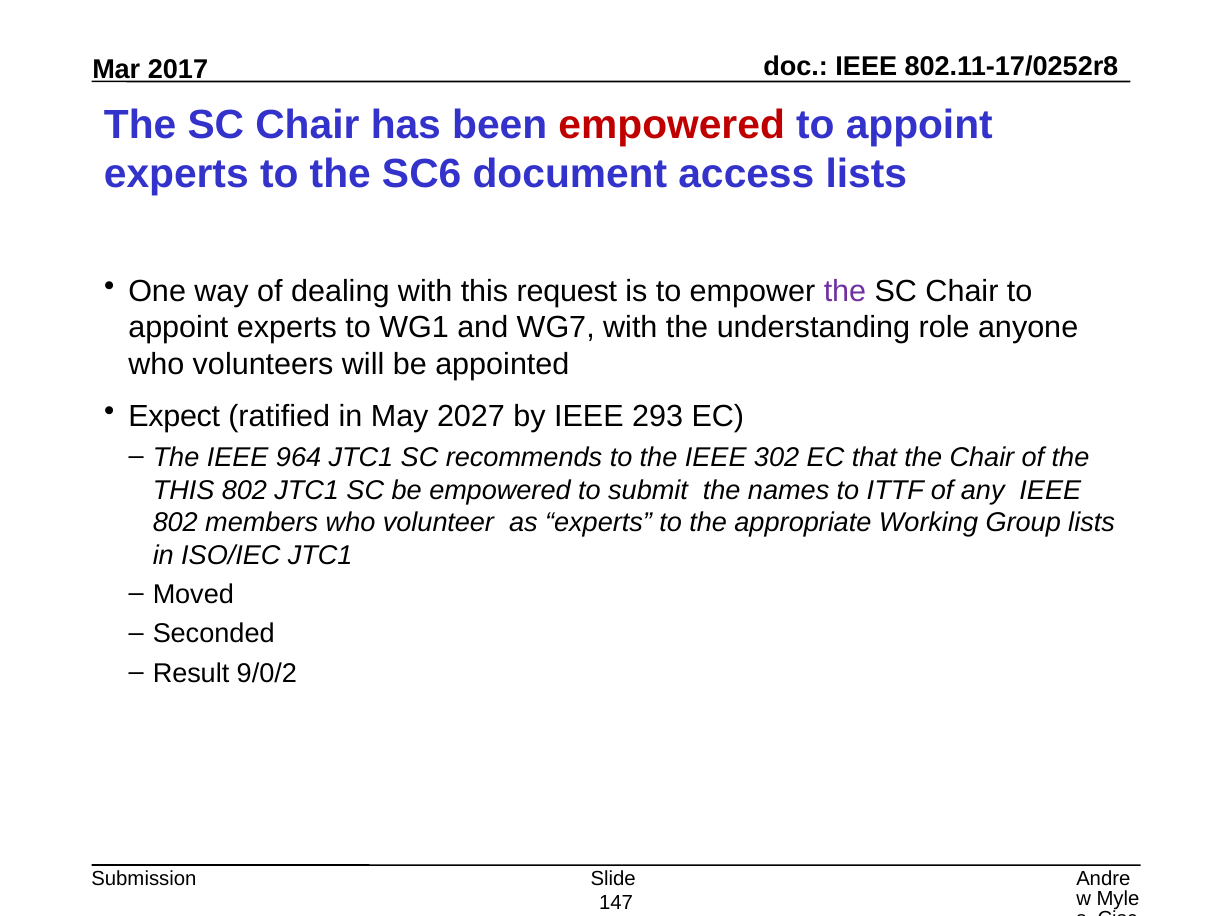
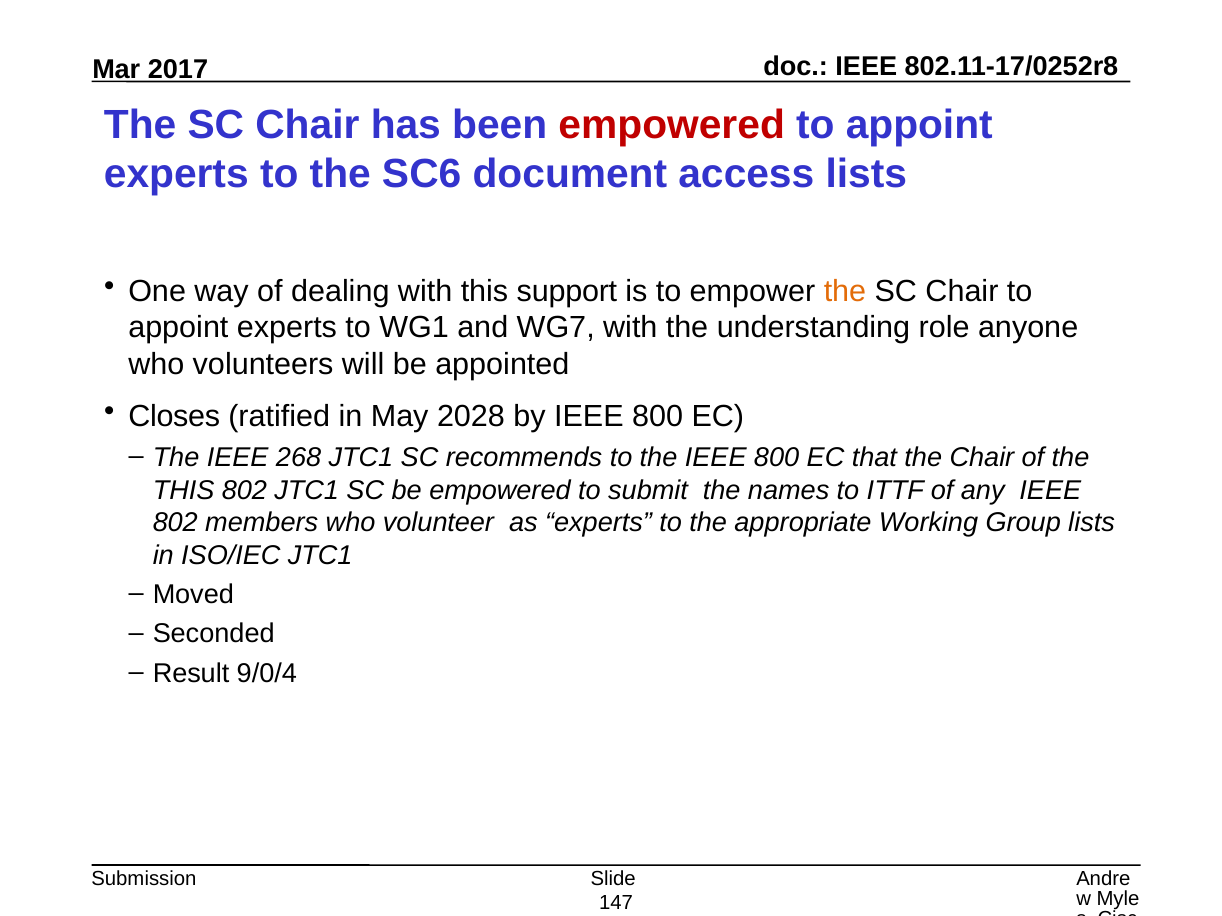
request: request -> support
the at (845, 291) colour: purple -> orange
Expect: Expect -> Closes
2027: 2027 -> 2028
by IEEE 293: 293 -> 800
964: 964 -> 268
the IEEE 302: 302 -> 800
9/0/2: 9/0/2 -> 9/0/4
